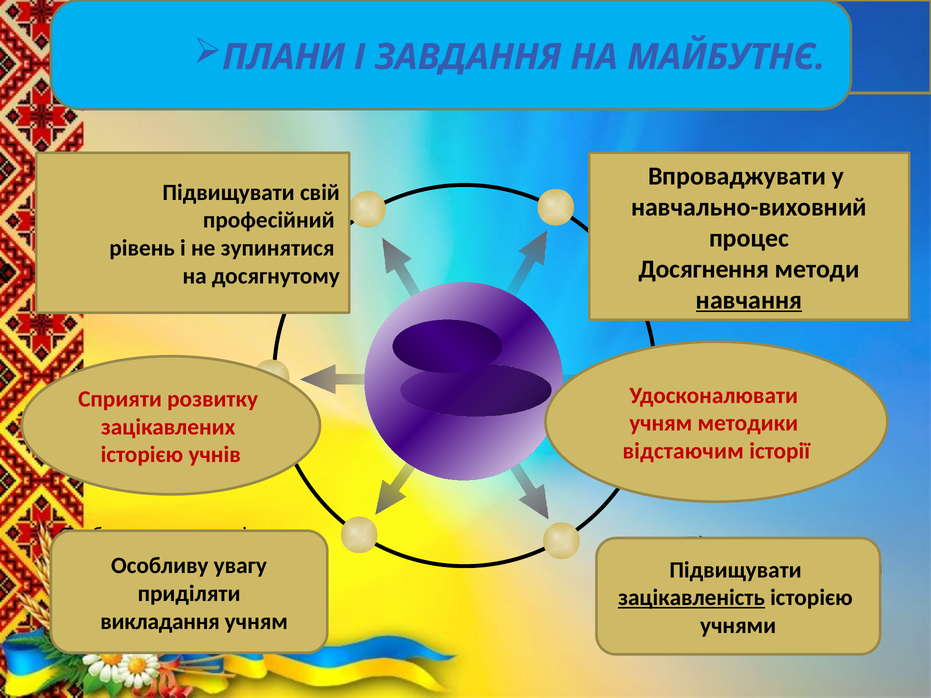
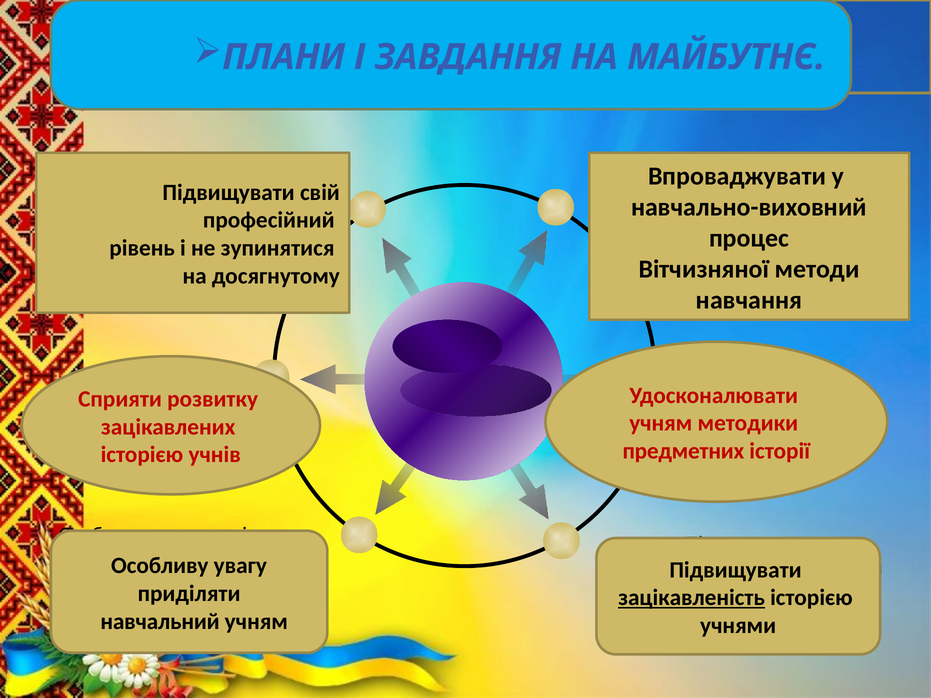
Досягнення: Досягнення -> Вітчизняної
навчання at (749, 300) underline: present -> none
відстаючим at (683, 451): відстаючим -> предметних
викладання at (160, 622): викладання -> навчальний
